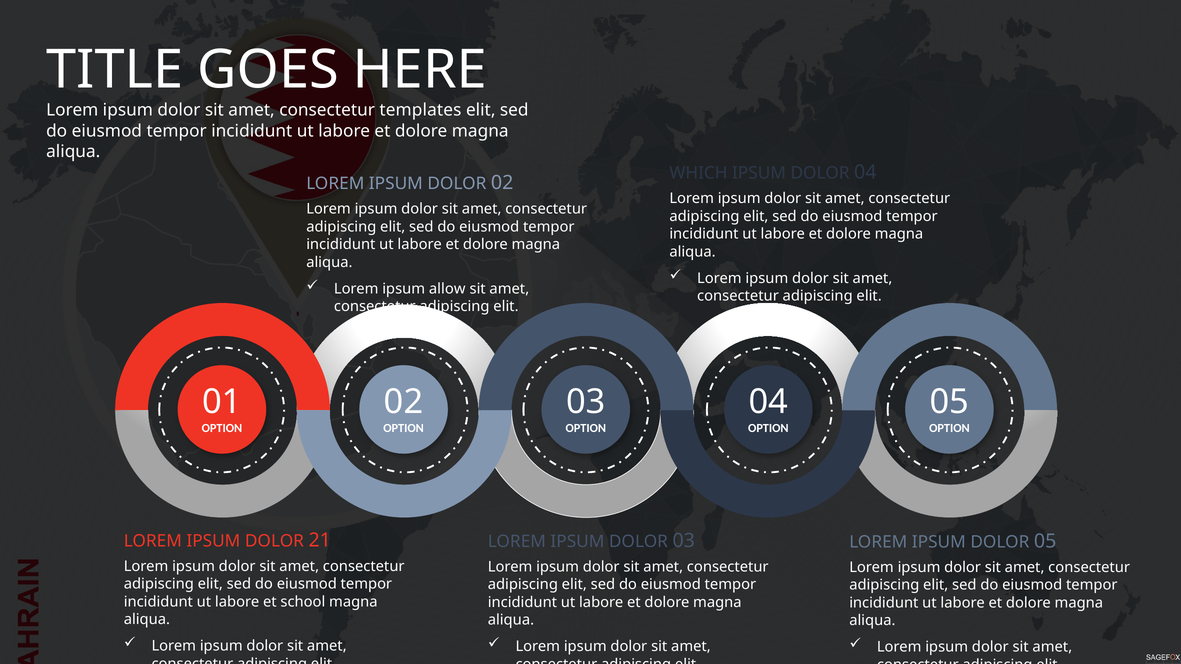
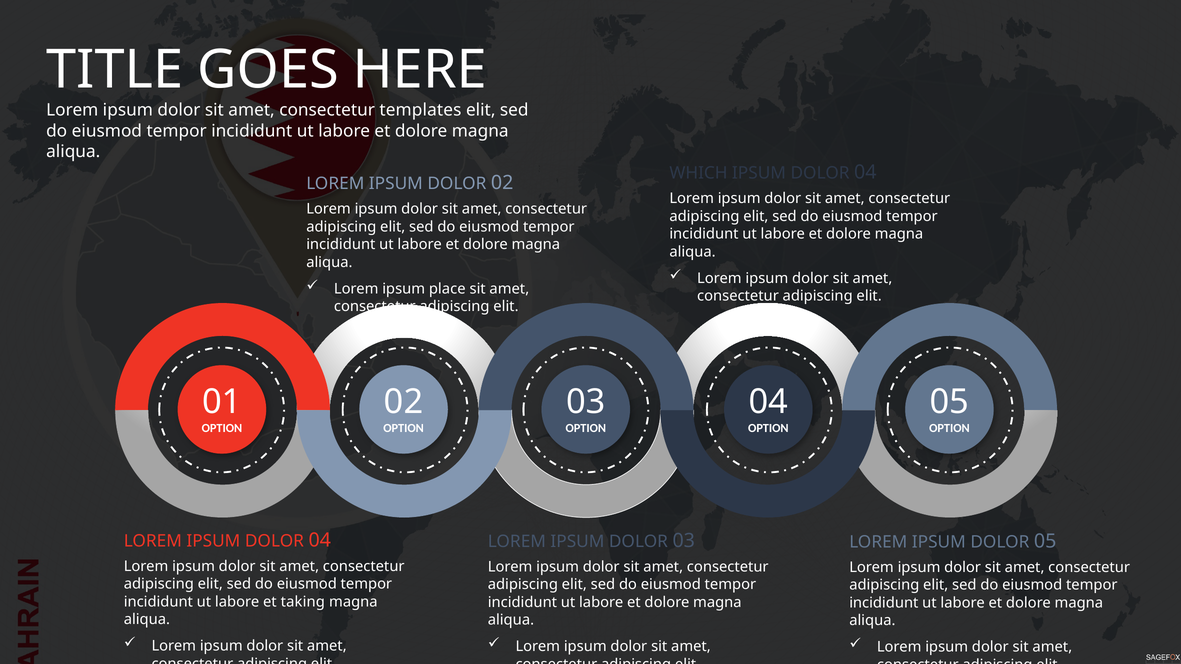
allow: allow -> place
LOREM IPSUM DOLOR 21: 21 -> 04
school: school -> taking
